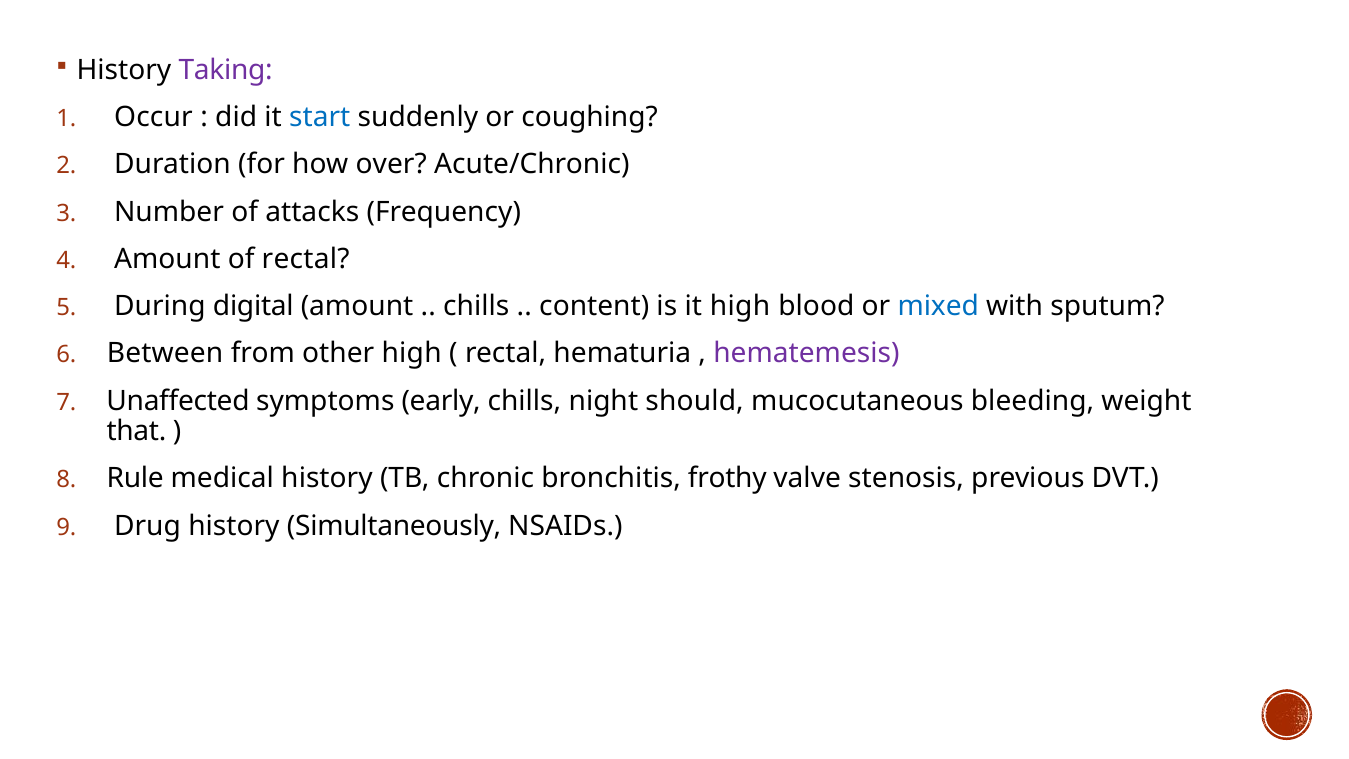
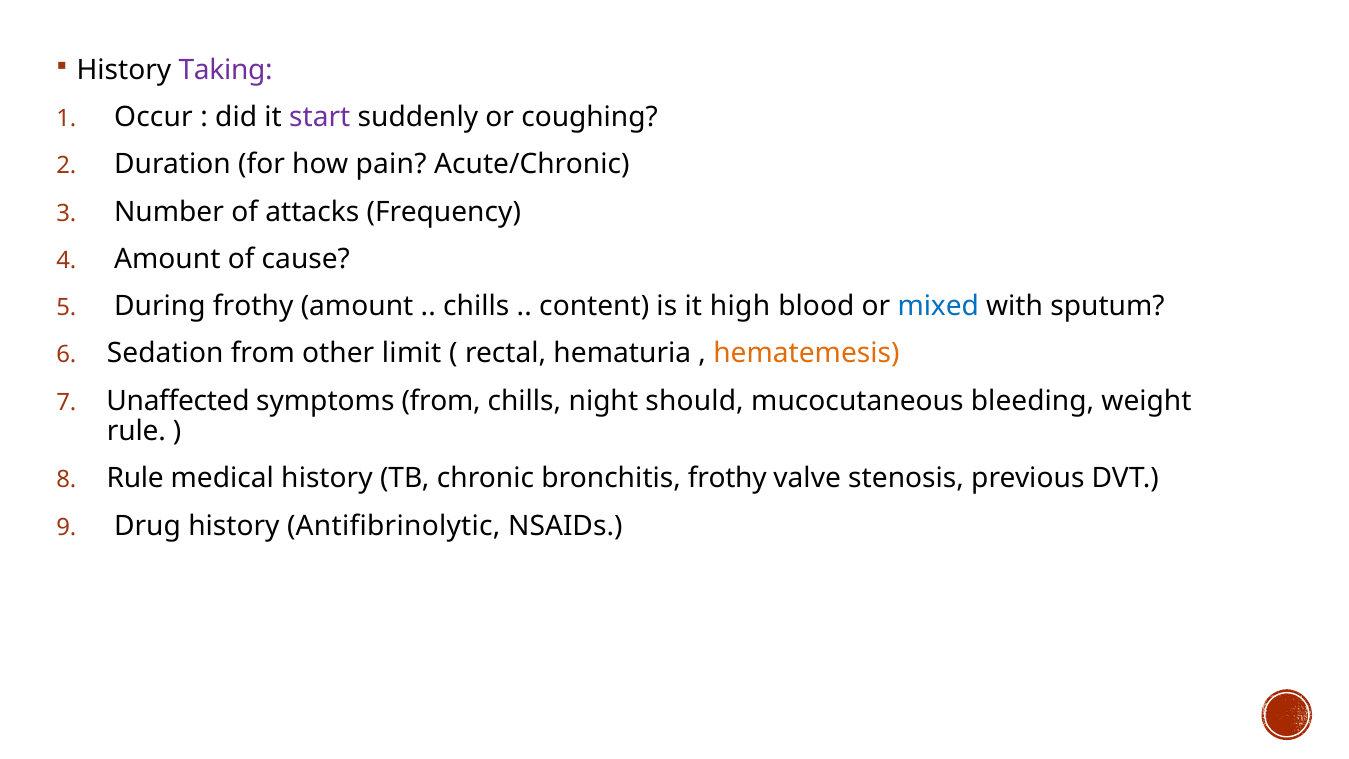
start colour: blue -> purple
over: over -> pain
of rectal: rectal -> cause
During digital: digital -> frothy
Between: Between -> Sedation
other high: high -> limit
hematemesis colour: purple -> orange
symptoms early: early -> from
that at (136, 431): that -> rule
Simultaneously: Simultaneously -> Antifibrinolytic
